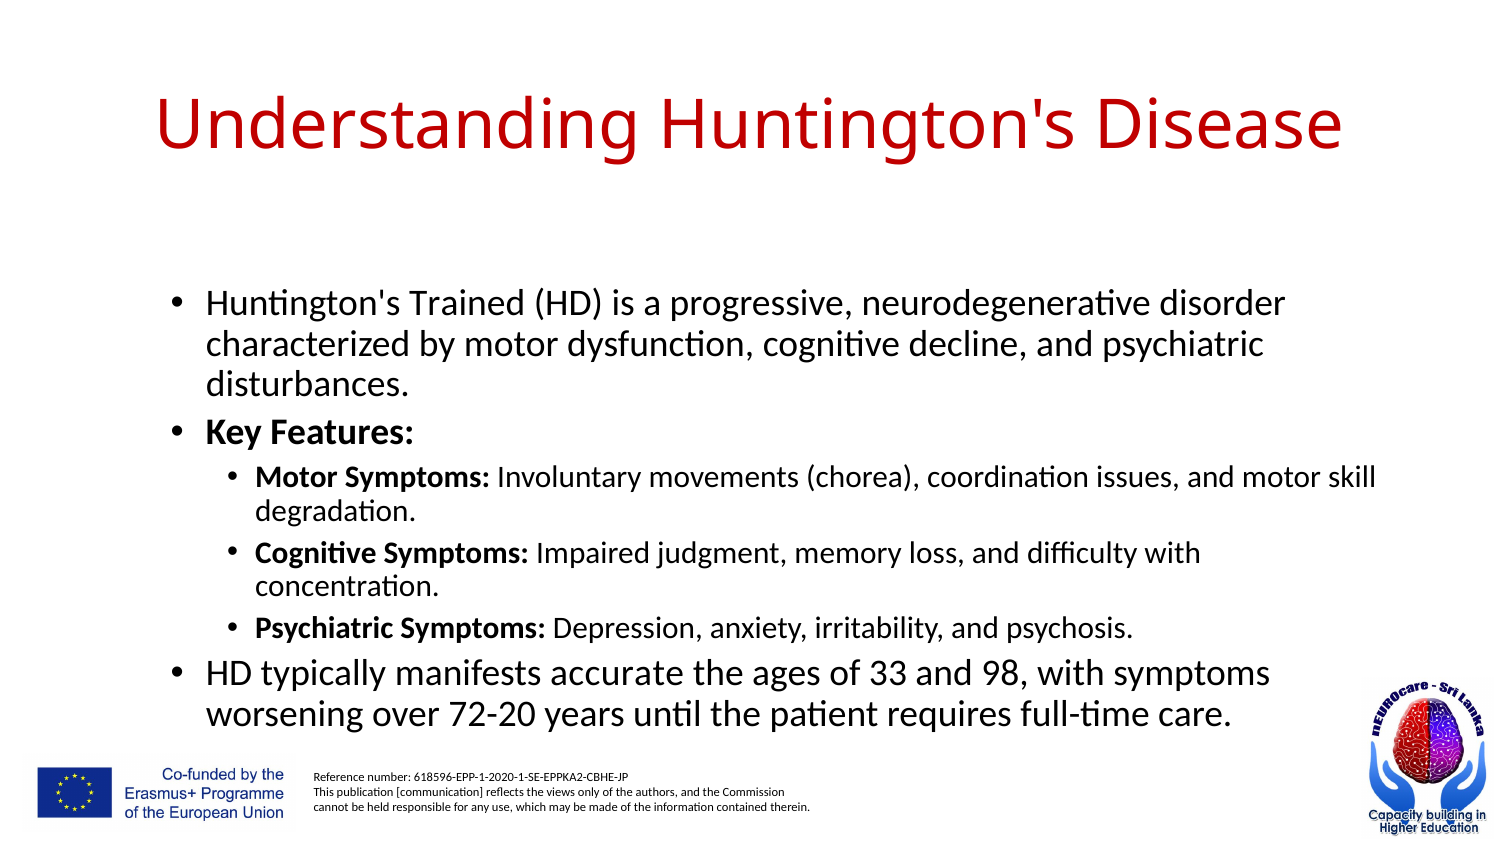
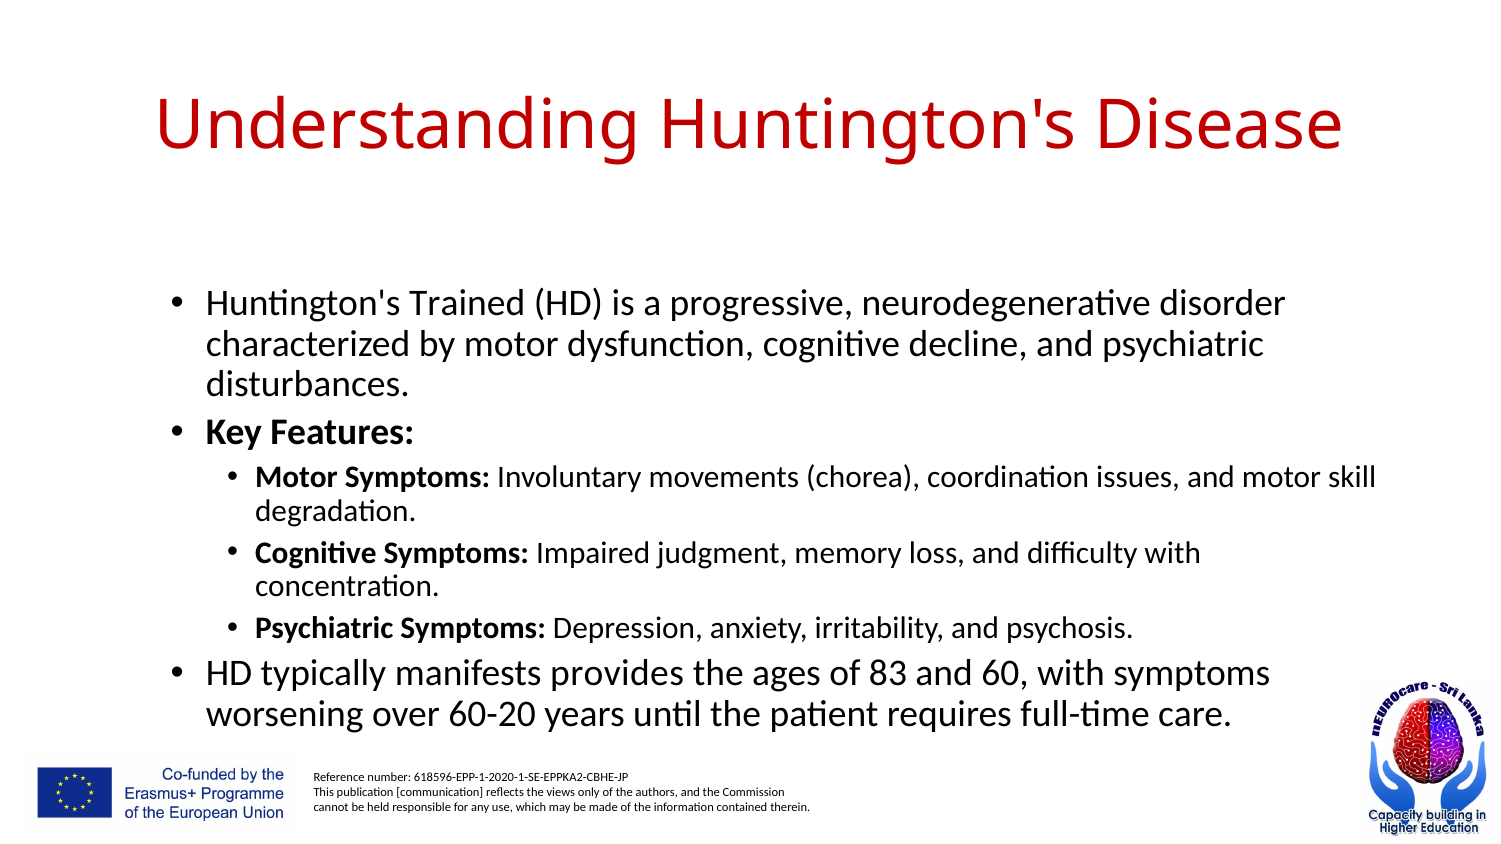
accurate: accurate -> provides
33: 33 -> 83
98: 98 -> 60
72-20: 72-20 -> 60-20
